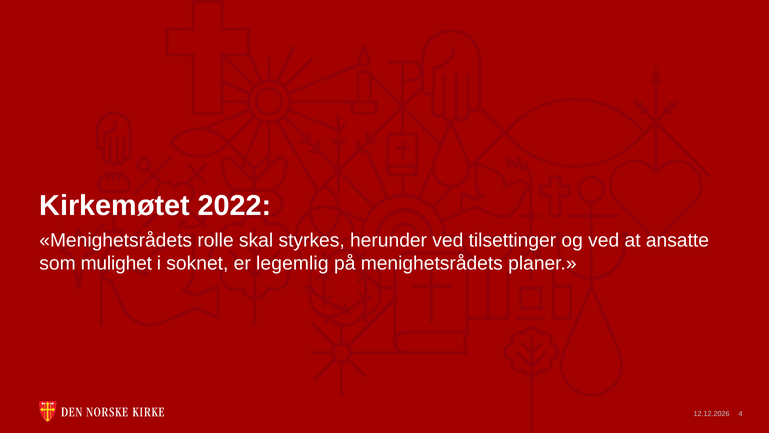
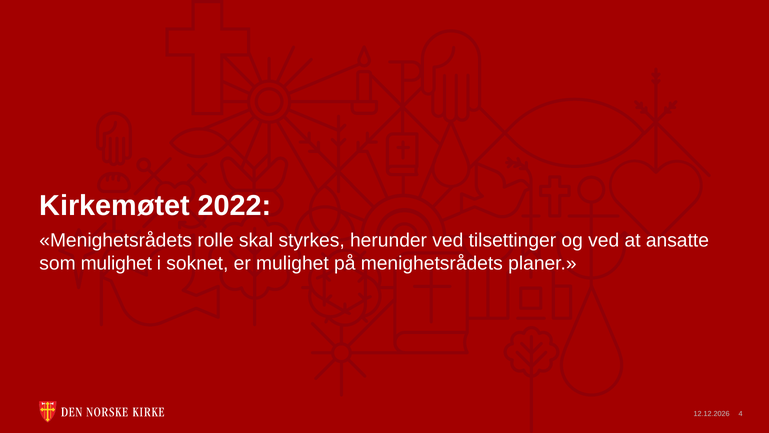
er legemlig: legemlig -> mulighet
